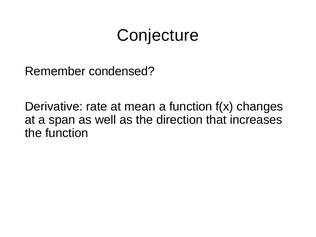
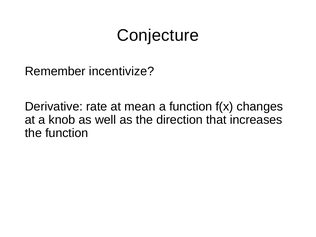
condensed: condensed -> incentivize
span: span -> knob
